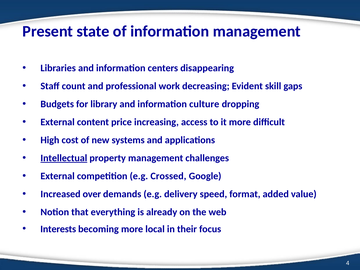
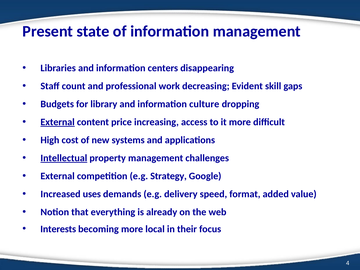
External at (58, 122) underline: none -> present
Crossed: Crossed -> Strategy
over: over -> uses
